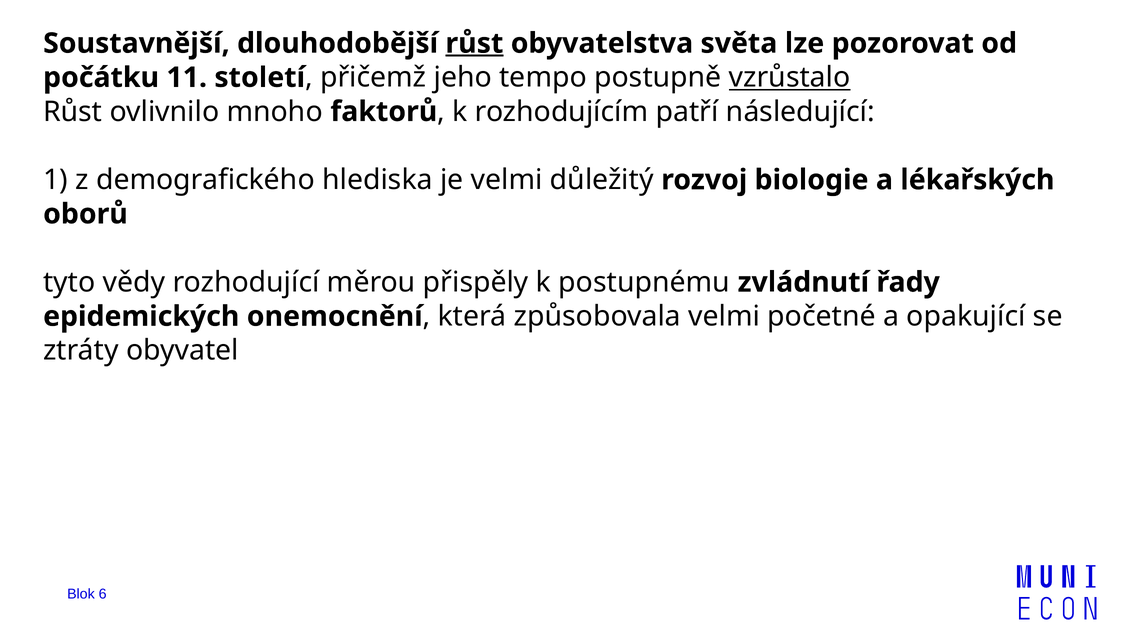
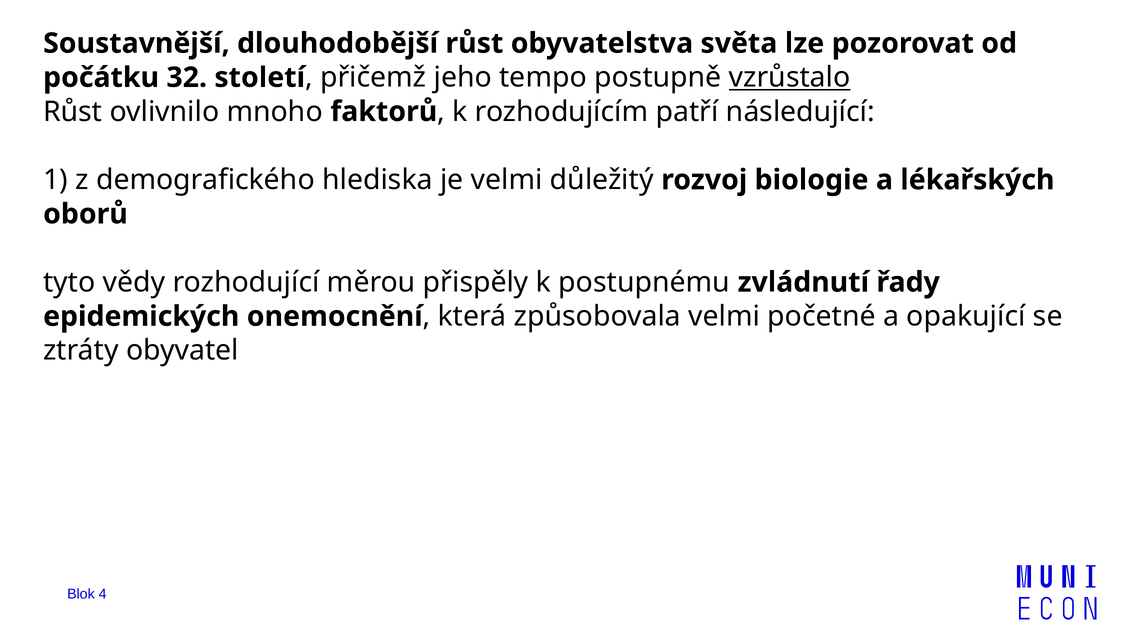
růst at (474, 43) underline: present -> none
11: 11 -> 32
6: 6 -> 4
